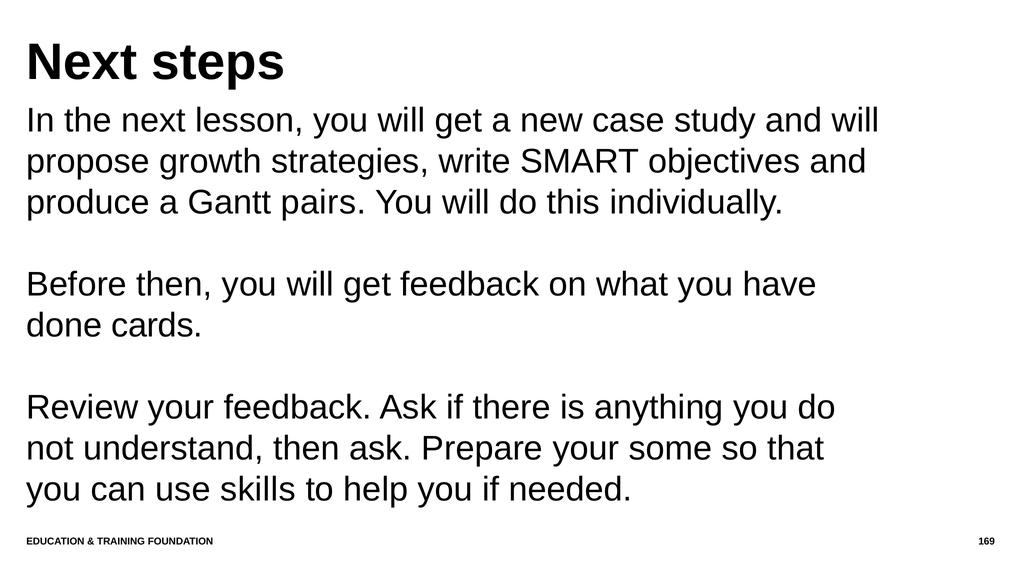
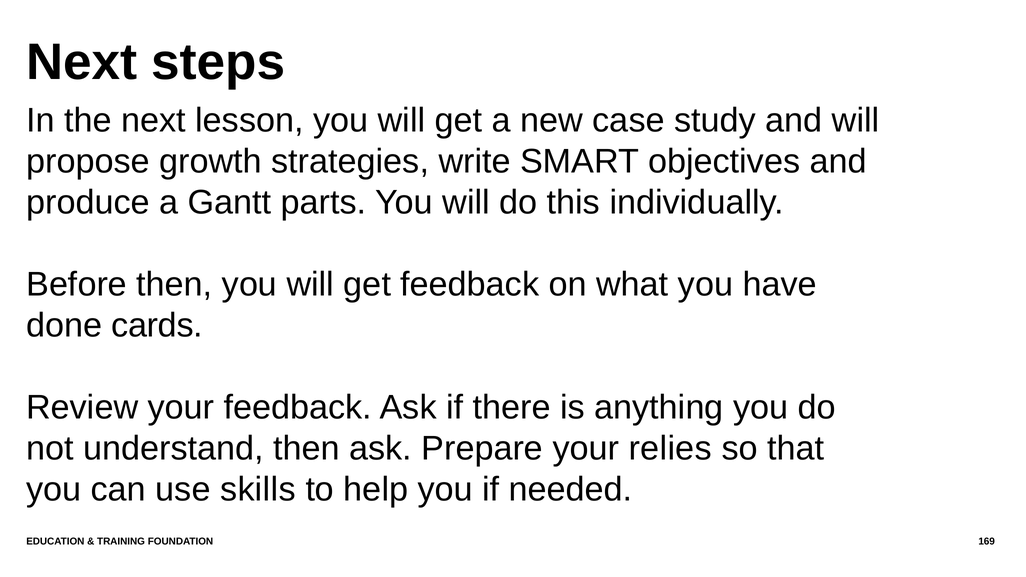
pairs: pairs -> parts
some: some -> relies
